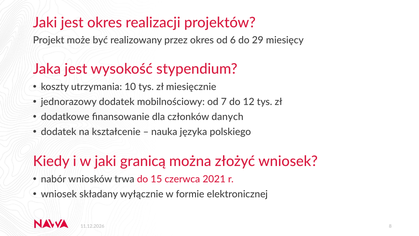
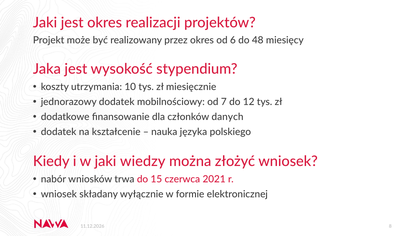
29: 29 -> 48
granicą: granicą -> wiedzy
